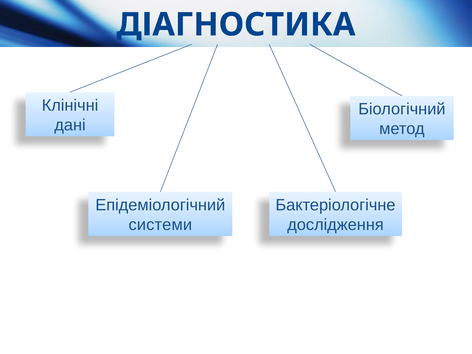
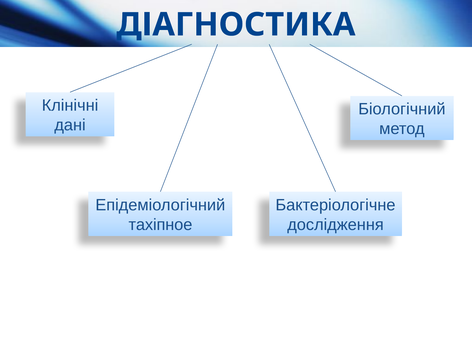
системи: системи -> тахіпное
